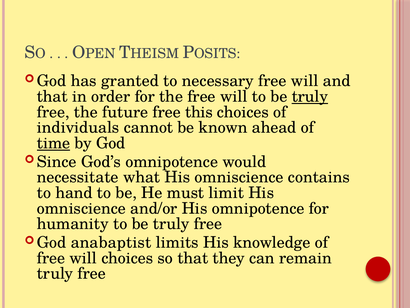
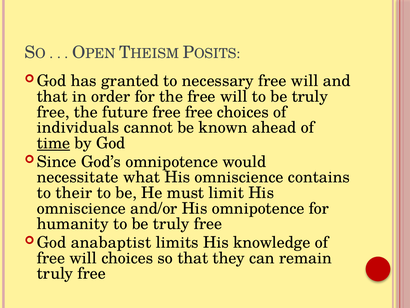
truly at (310, 96) underline: present -> none
free this: this -> free
hand: hand -> their
